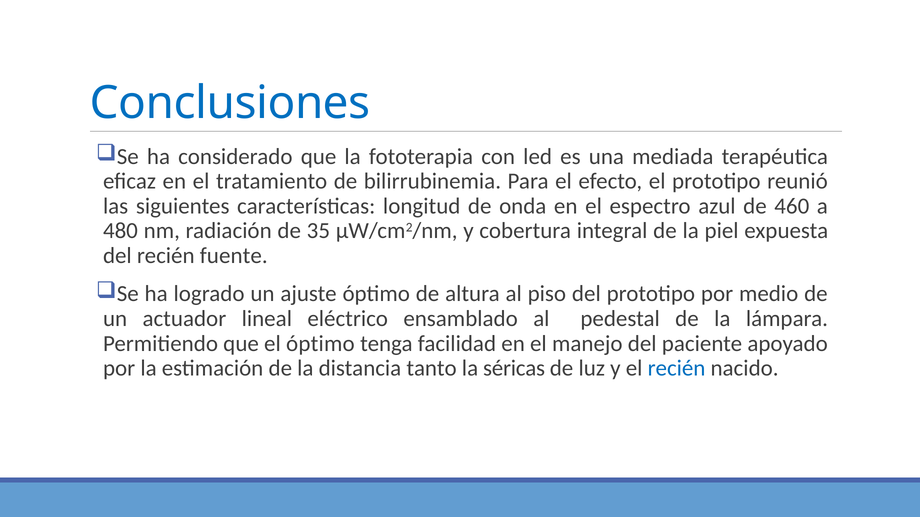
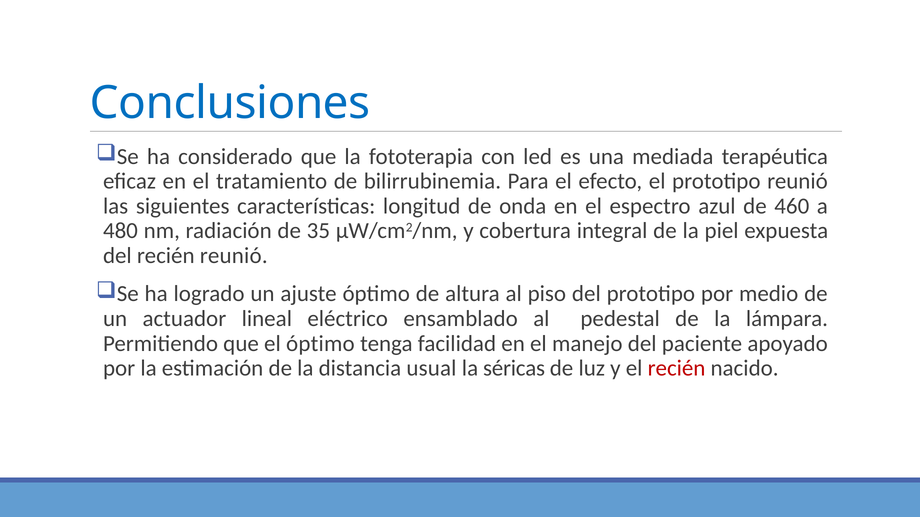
recién fuente: fuente -> reunió
tanto: tanto -> usual
recién at (677, 369) colour: blue -> red
